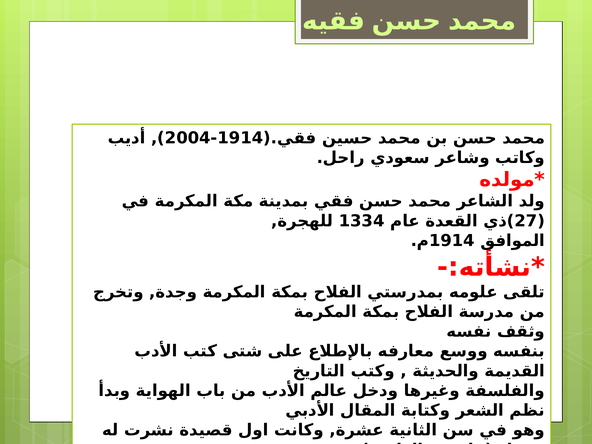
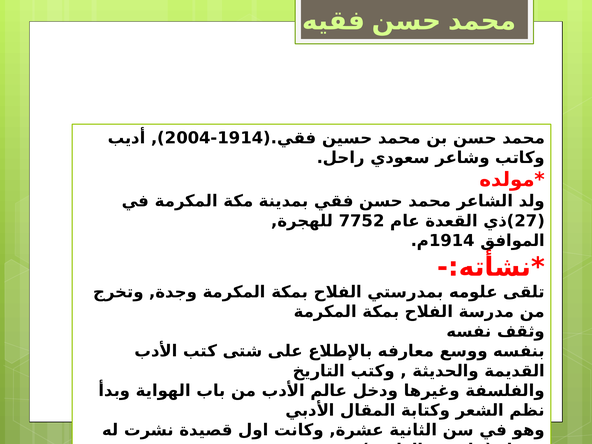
1334: 1334 -> 7752
